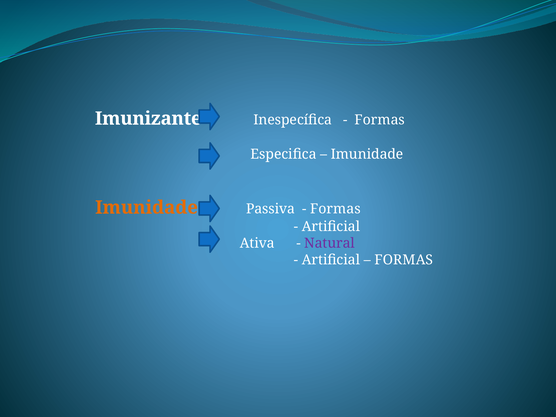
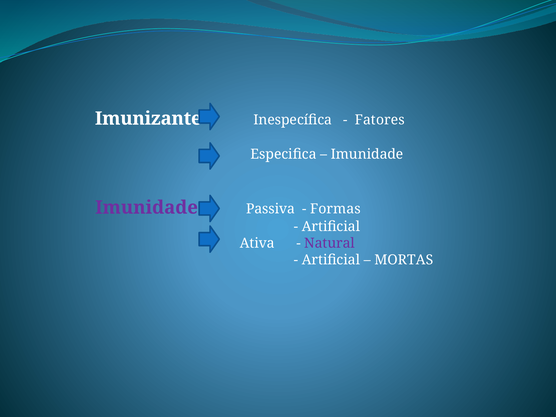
Formas at (380, 120): Formas -> Fatores
Imunidade at (147, 208) colour: orange -> purple
FORMAS at (404, 260): FORMAS -> MORTAS
